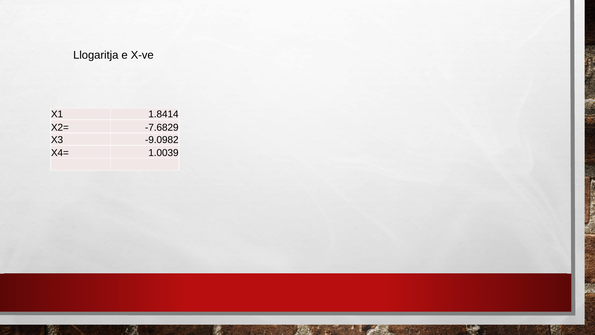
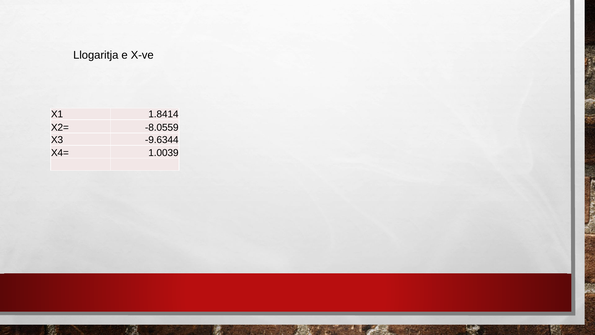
-7.6829: -7.6829 -> -8.0559
-9.0982: -9.0982 -> -9.6344
